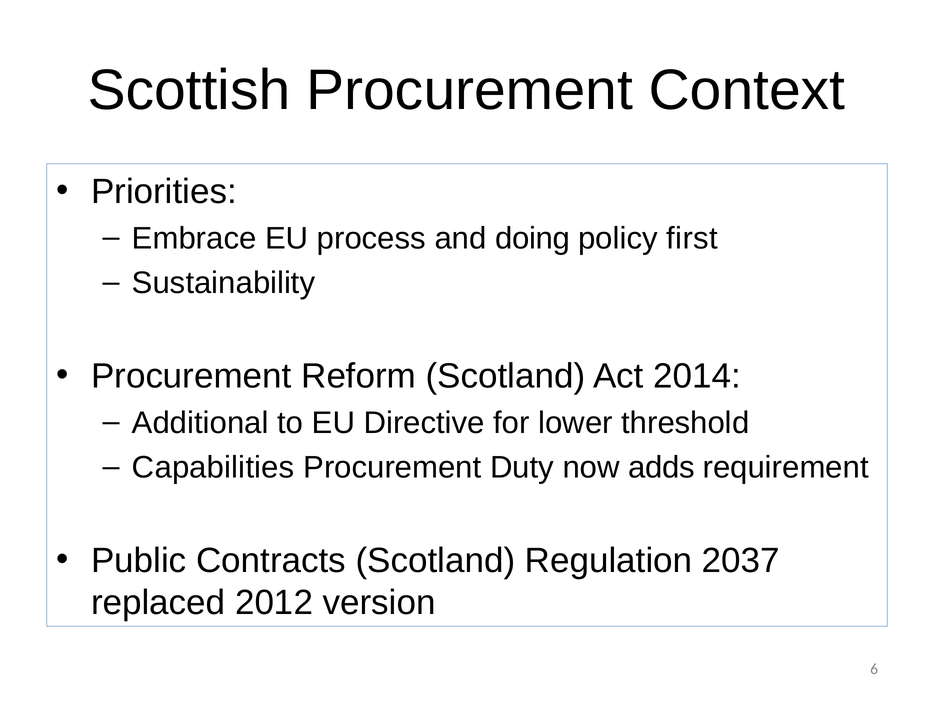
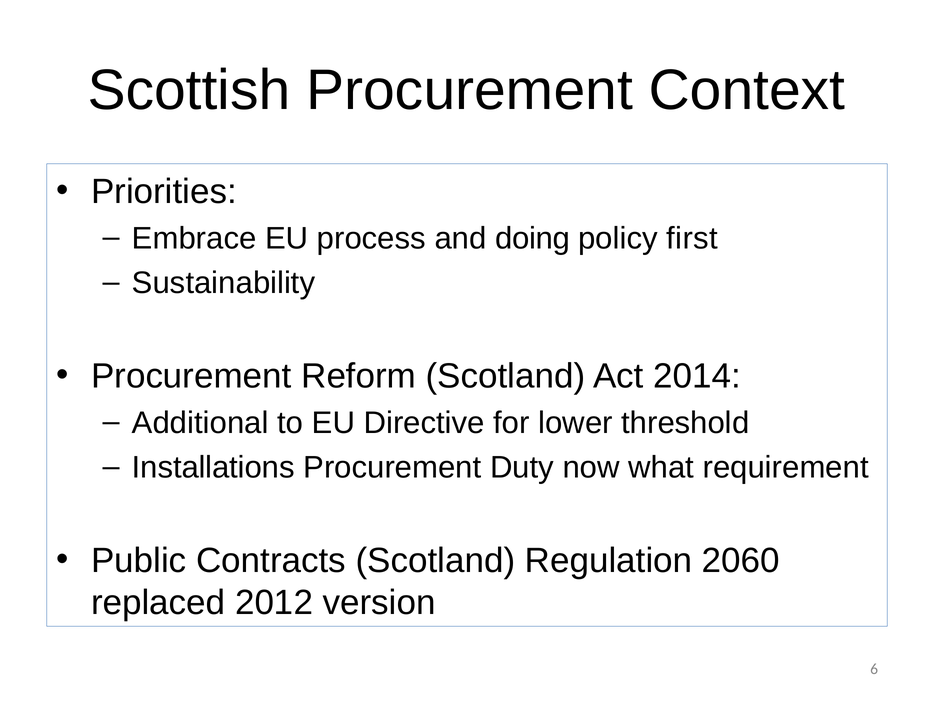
Capabilities: Capabilities -> Installations
adds: adds -> what
2037: 2037 -> 2060
